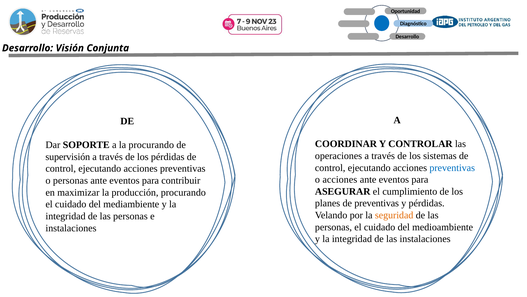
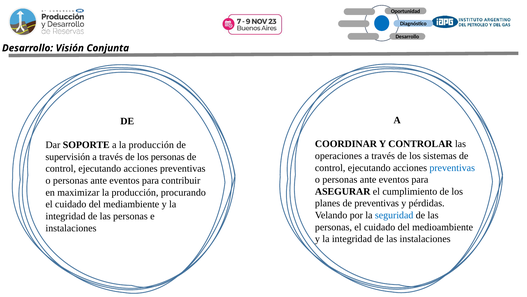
a la procurando: procurando -> producción
los pérdidas: pérdidas -> personas
acciones at (340, 179): acciones -> personas
seguridad colour: orange -> blue
